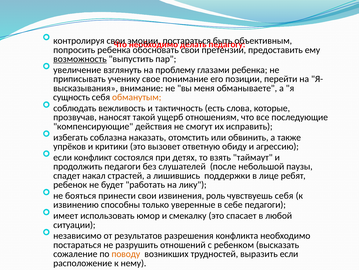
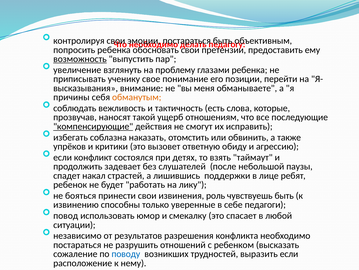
сущность: сущность -> причины
компенсирующие underline: none -> present
продолжить педагоги: педагоги -> задевает
чувствуешь себя: себя -> быть
имеет: имеет -> повод
поводу colour: orange -> blue
